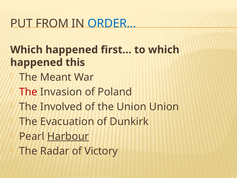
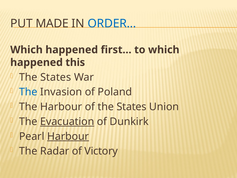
FROM: FROM -> MADE
Meant at (56, 77): Meant -> States
The at (28, 92) colour: red -> blue
The Involved: Involved -> Harbour
of the Union: Union -> States
Evacuation underline: none -> present
